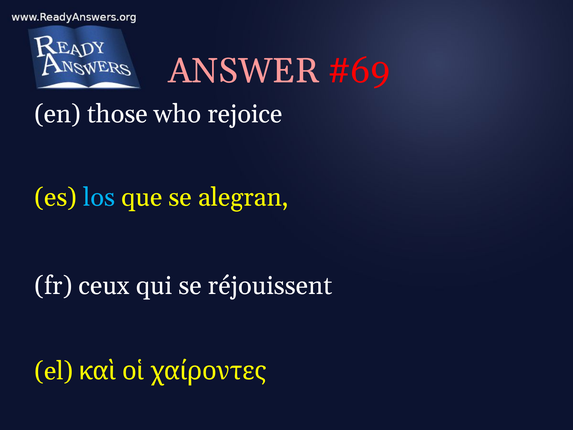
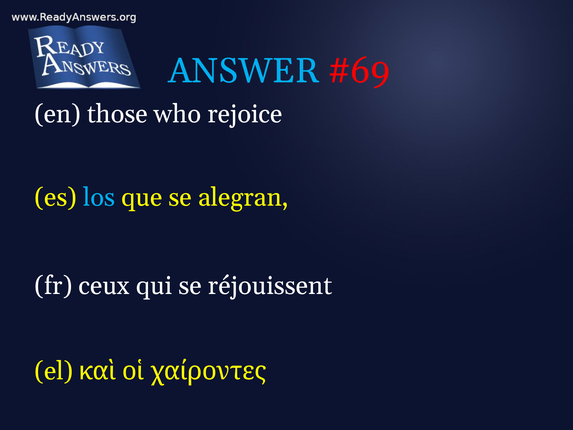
ANSWER colour: pink -> light blue
